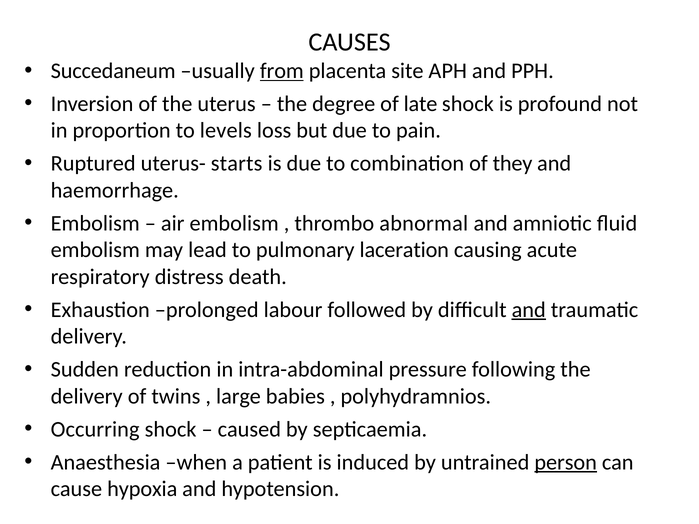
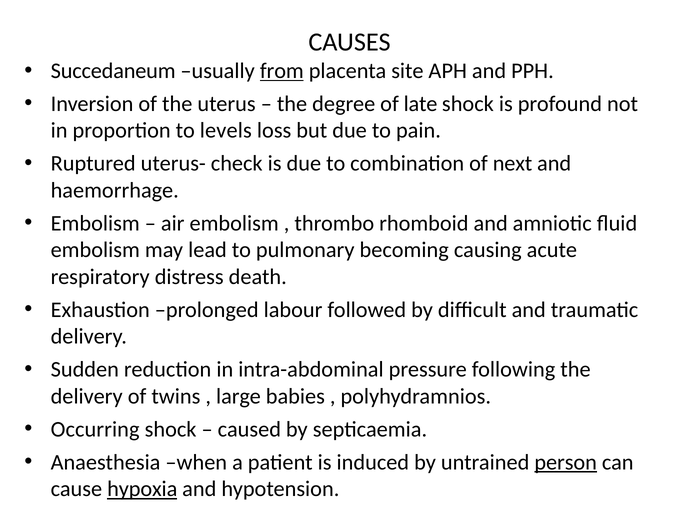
starts: starts -> check
they: they -> next
abnormal: abnormal -> rhomboid
laceration: laceration -> becoming
and at (529, 310) underline: present -> none
hypoxia underline: none -> present
